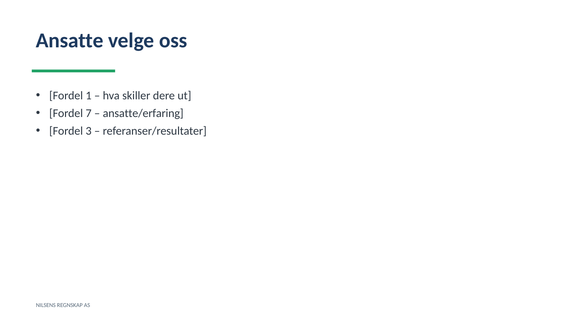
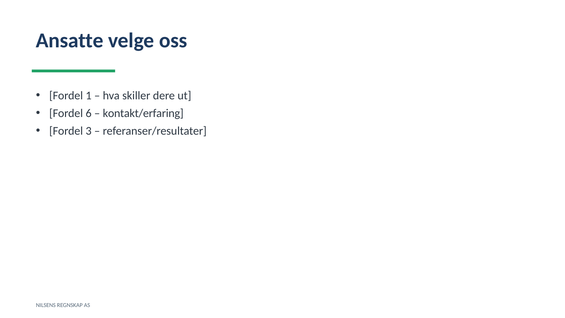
7: 7 -> 6
ansatte/erfaring: ansatte/erfaring -> kontakt/erfaring
